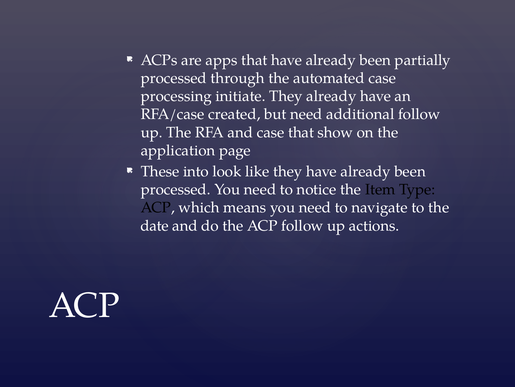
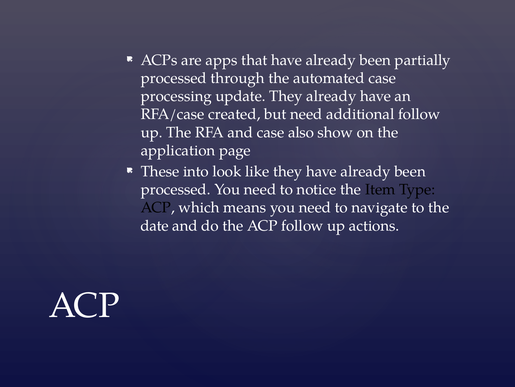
initiate: initiate -> update
case that: that -> also
